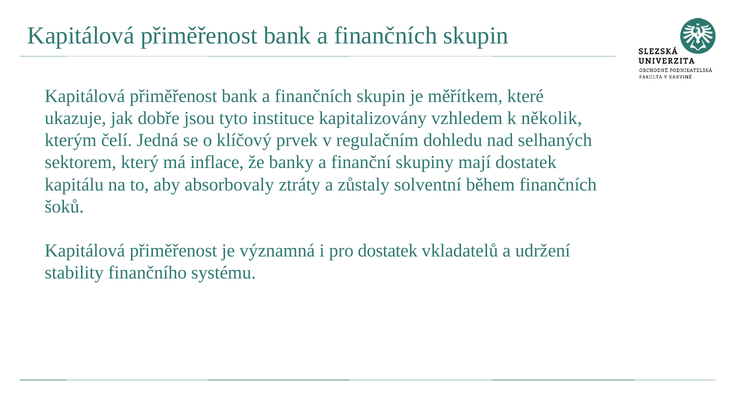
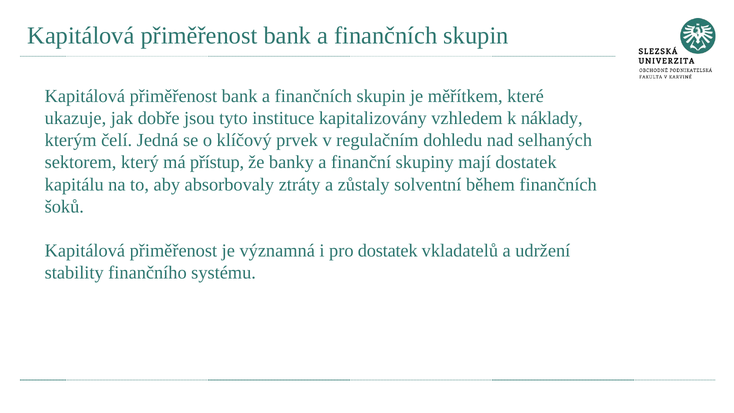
několik: několik -> náklady
inflace: inflace -> přístup
